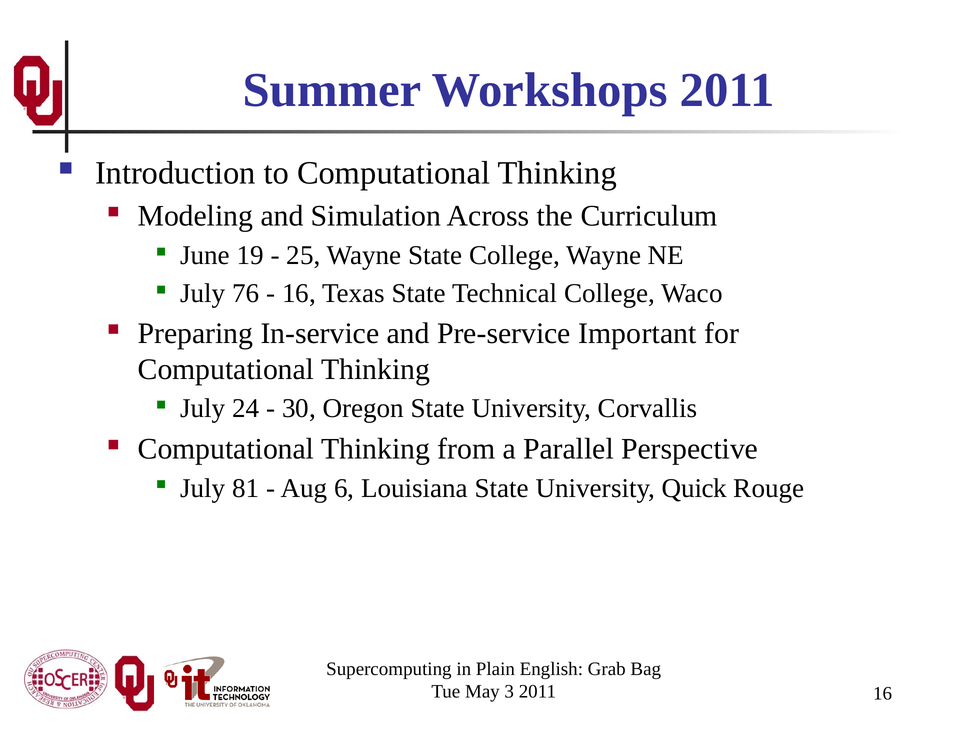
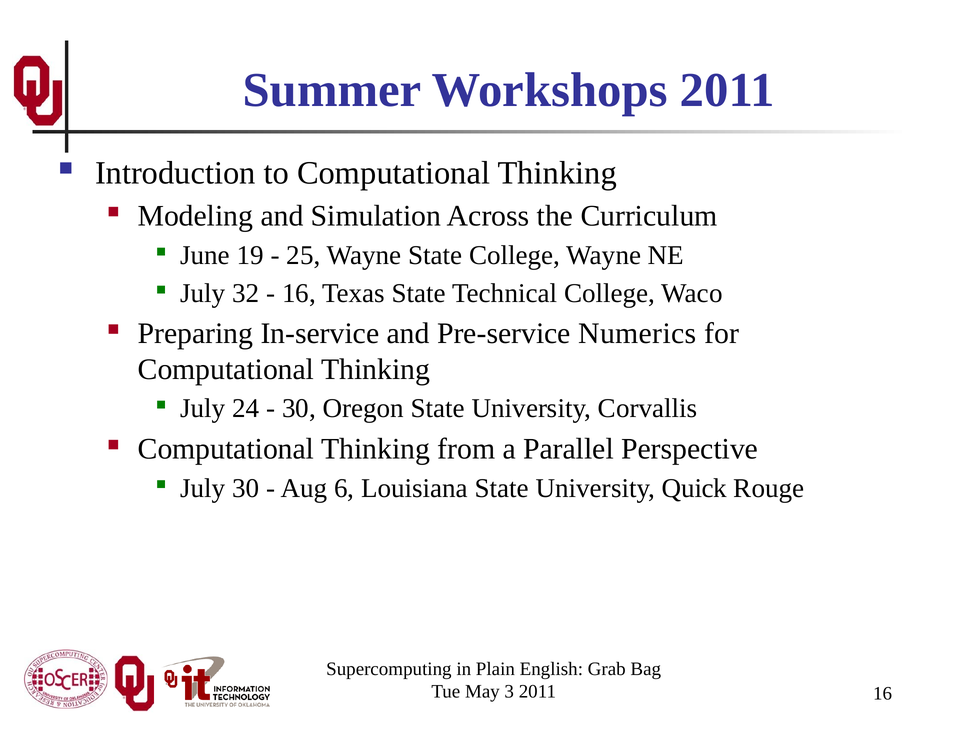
76: 76 -> 32
Important: Important -> Numerics
July 81: 81 -> 30
